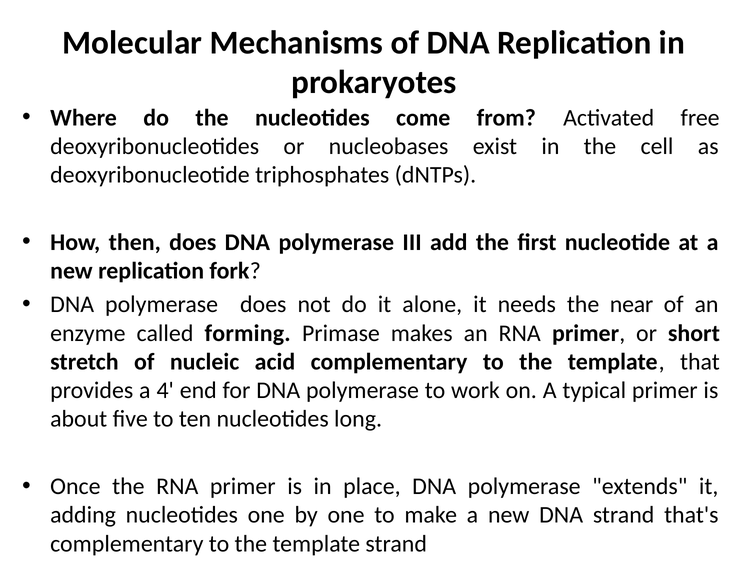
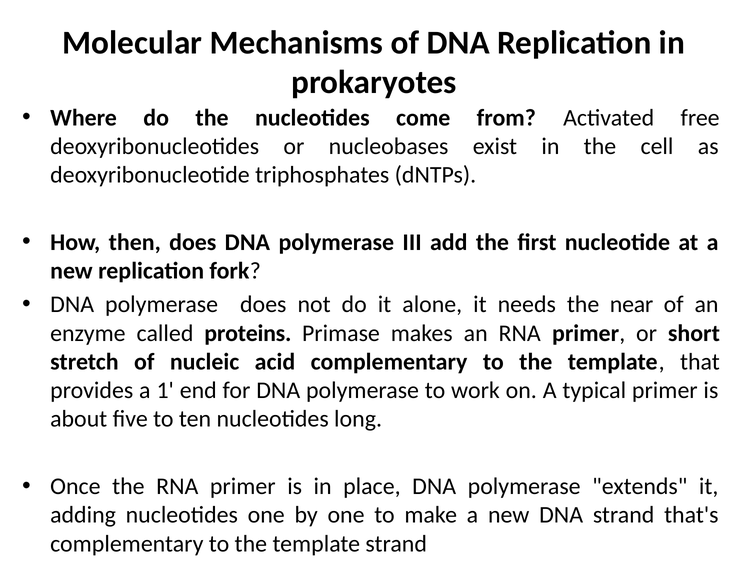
forming: forming -> proteins
4: 4 -> 1
